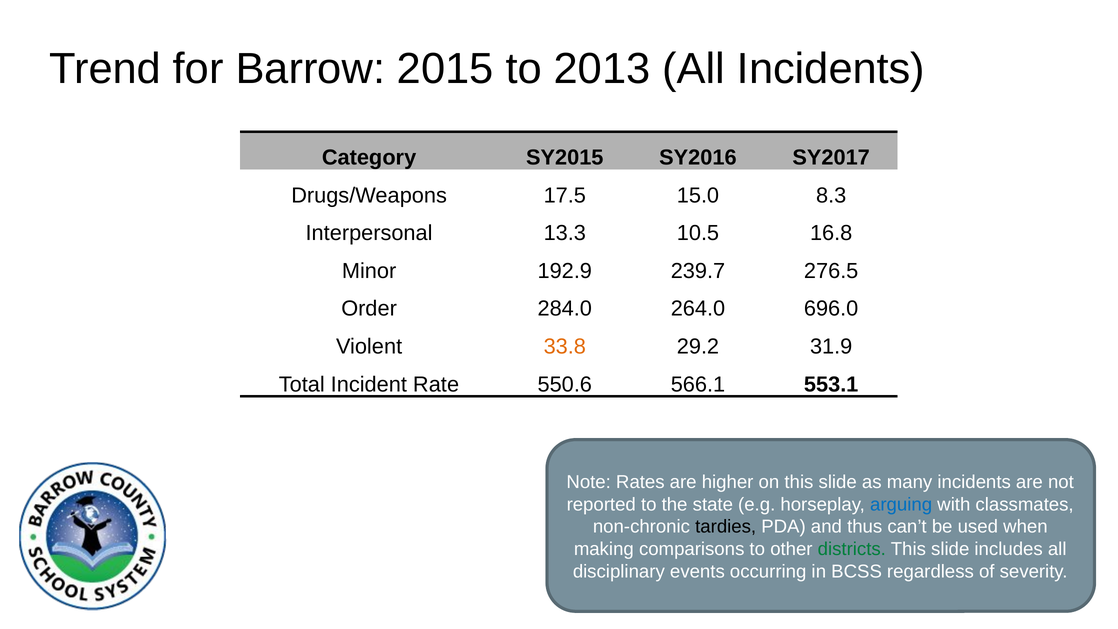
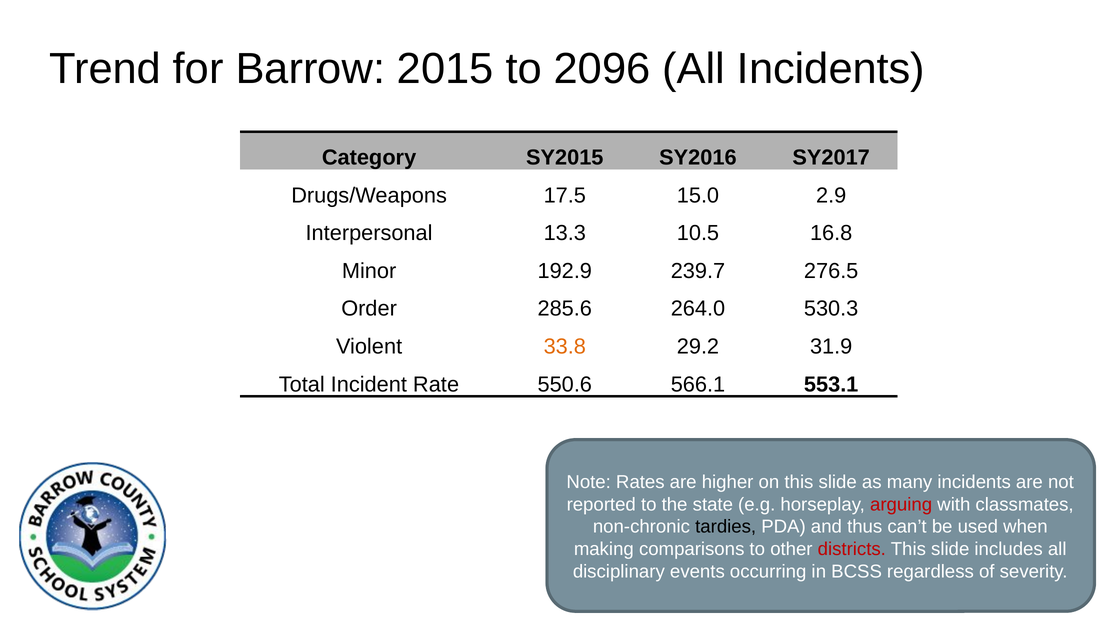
2013: 2013 -> 2096
8.3: 8.3 -> 2.9
284.0: 284.0 -> 285.6
696.0: 696.0 -> 530.3
arguing colour: blue -> red
districts colour: green -> red
